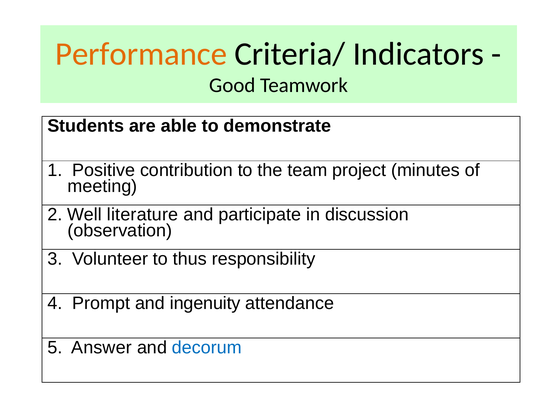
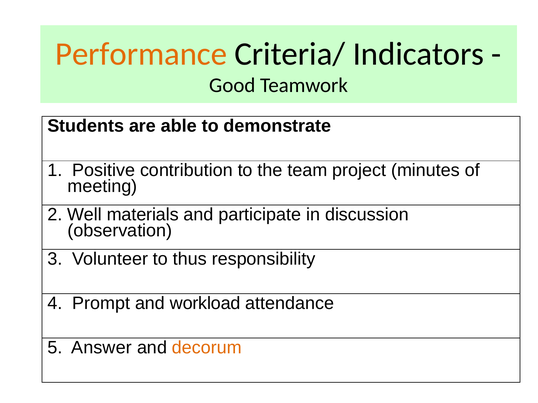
literature: literature -> materials
ingenuity: ingenuity -> workload
decorum colour: blue -> orange
